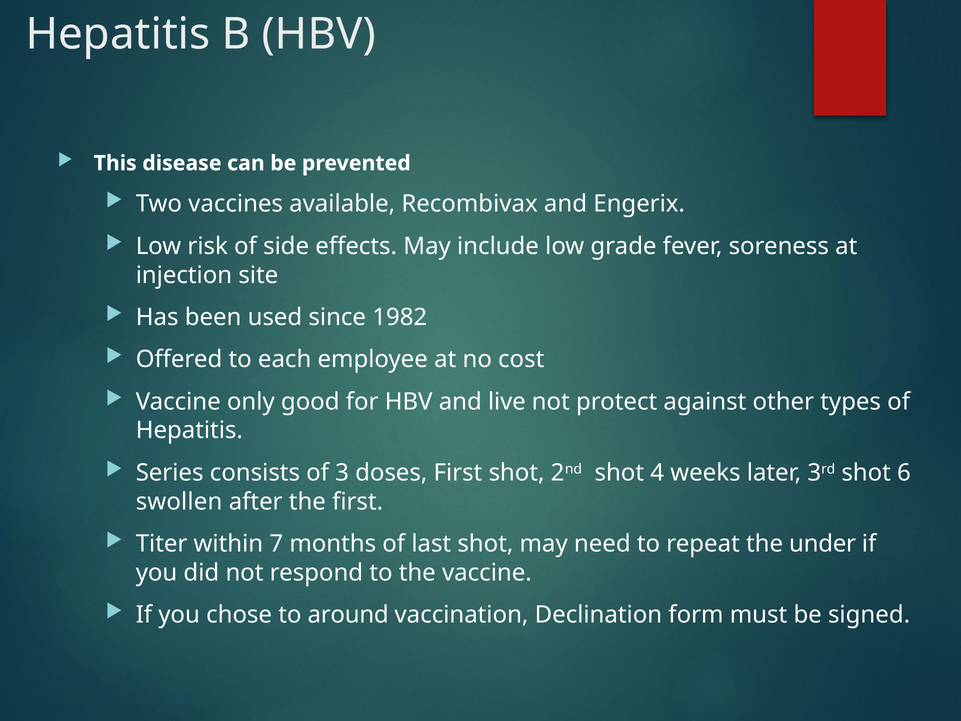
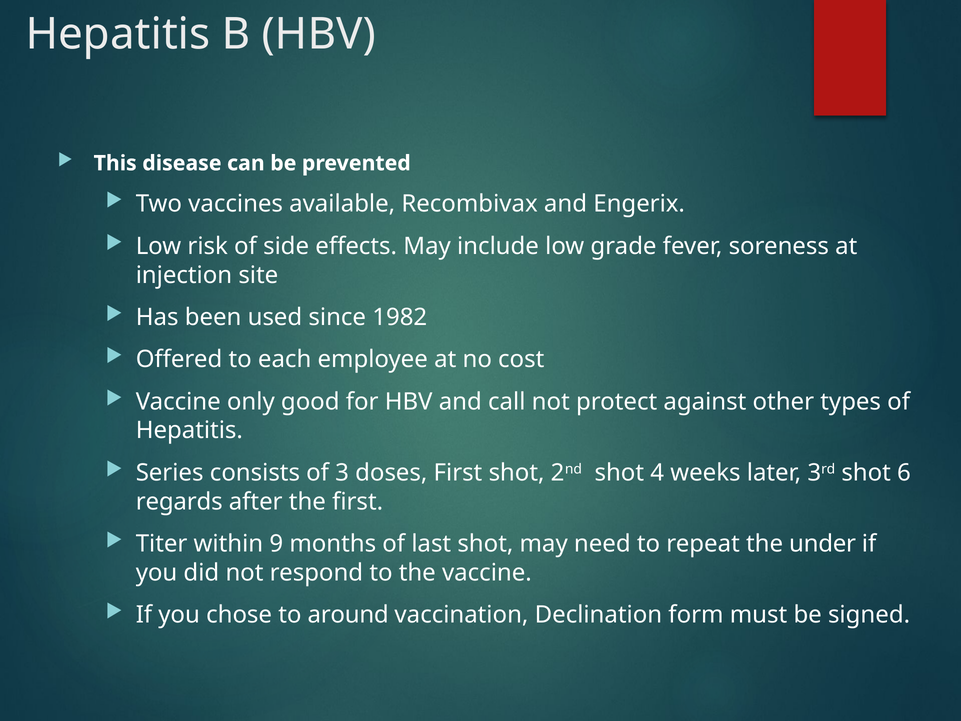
live: live -> call
swollen: swollen -> regards
7: 7 -> 9
